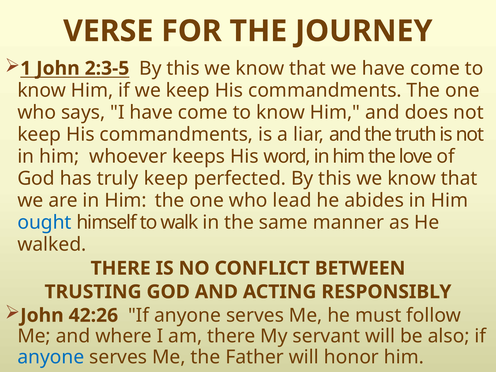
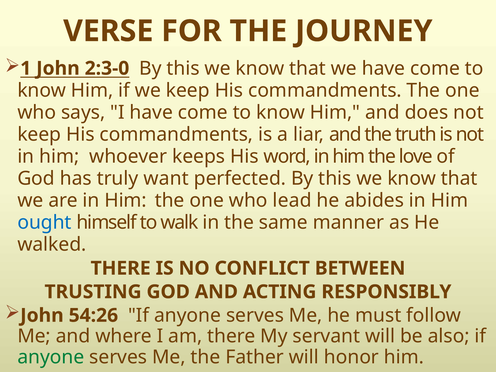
2:3-5: 2:3-5 -> 2:3-0
truly keep: keep -> want
42:26: 42:26 -> 54:26
anyone at (51, 357) colour: blue -> green
